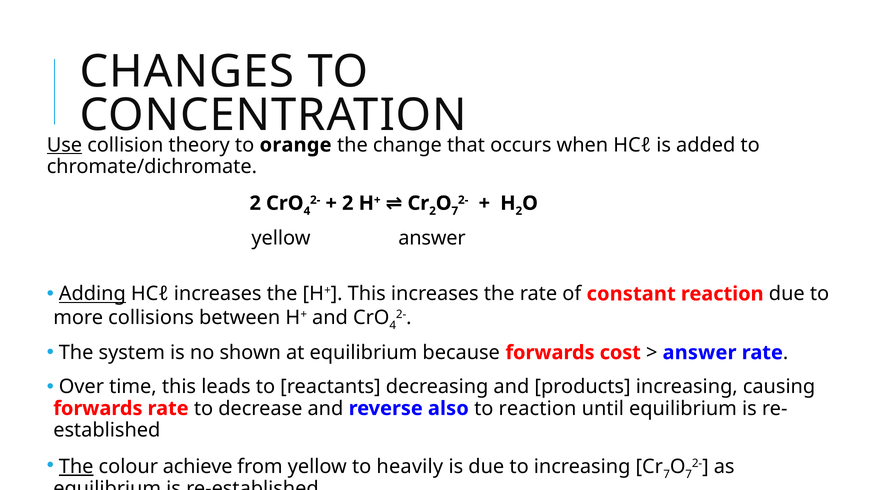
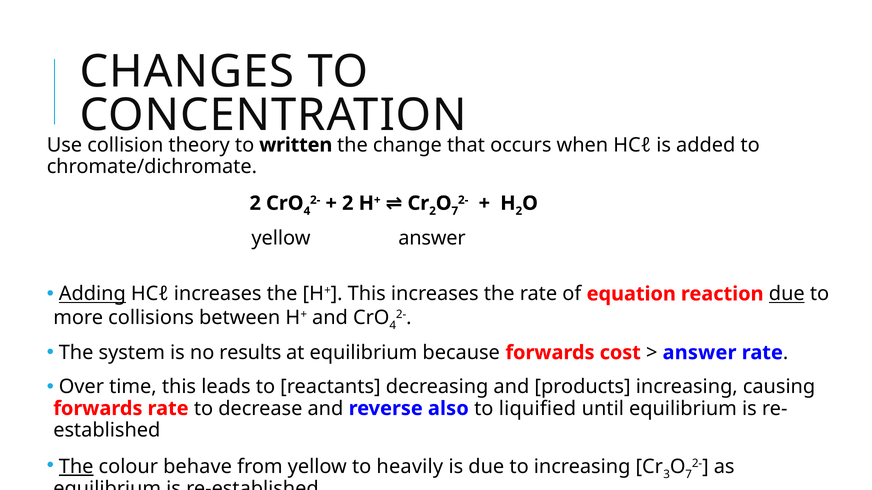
Use underline: present -> none
orange: orange -> written
constant: constant -> equation
due at (787, 294) underline: none -> present
shown: shown -> results
to reaction: reaction -> liquified
achieve: achieve -> behave
7 at (667, 475): 7 -> 3
